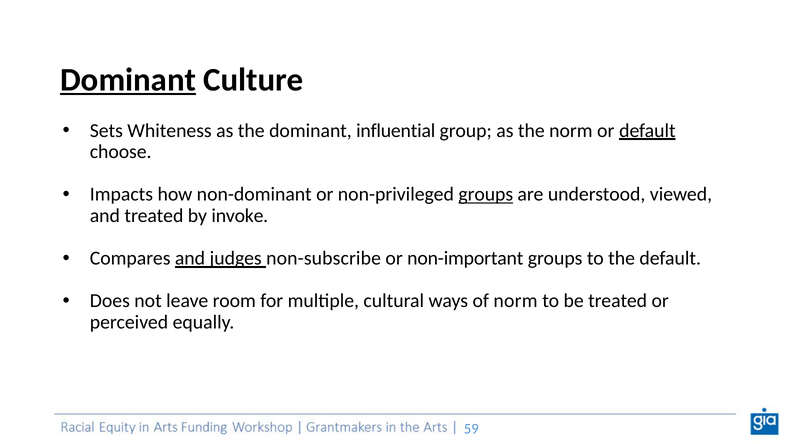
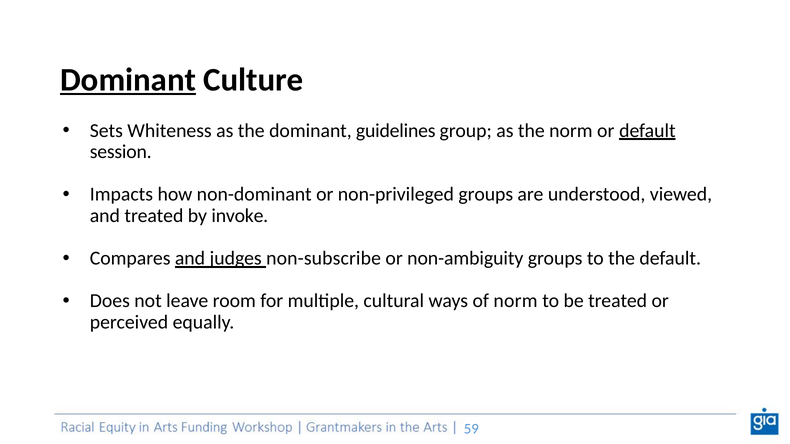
influential: influential -> guidelines
choose: choose -> session
groups at (486, 195) underline: present -> none
non-important: non-important -> non-ambiguity
